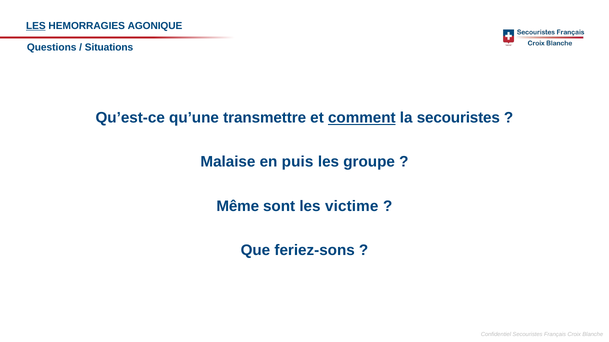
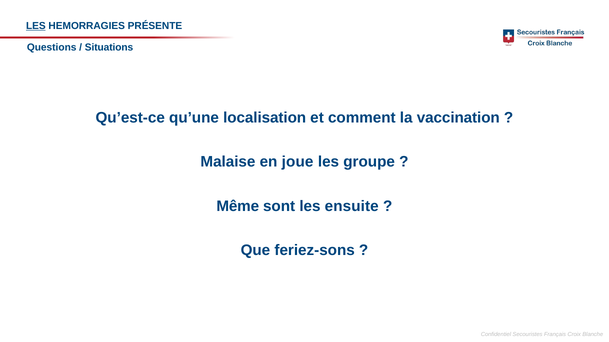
AGONIQUE: AGONIQUE -> PRÉSENTE
transmettre: transmettre -> localisation
comment underline: present -> none
la secouristes: secouristes -> vaccination
puis: puis -> joue
victime: victime -> ensuite
